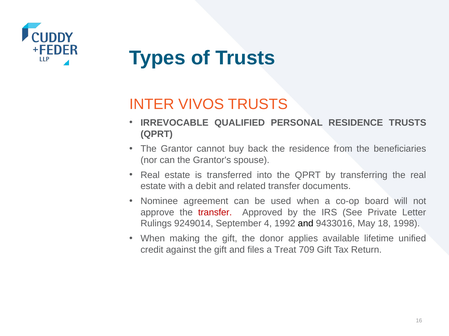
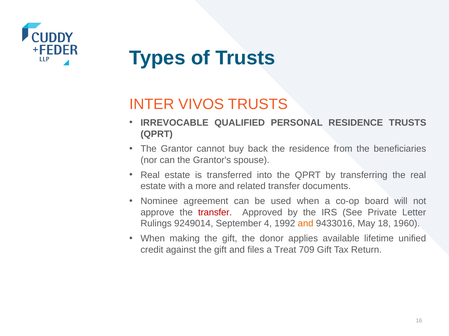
debit: debit -> more
and at (306, 224) colour: black -> orange
1998: 1998 -> 1960
